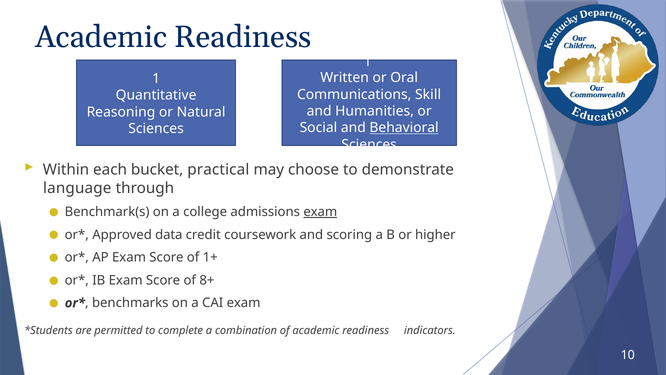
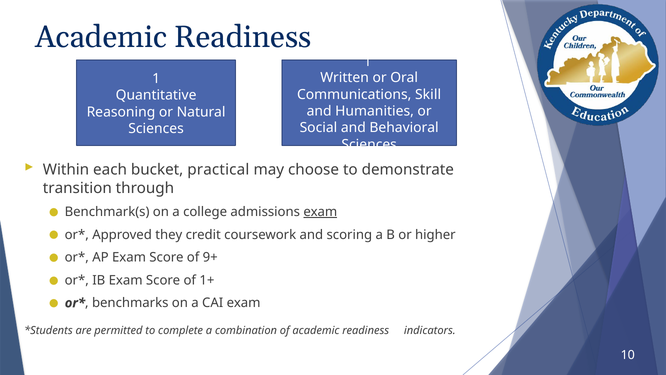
Behavioral underline: present -> none
language: language -> transition
data: data -> they
1+: 1+ -> 9+
8+: 8+ -> 1+
